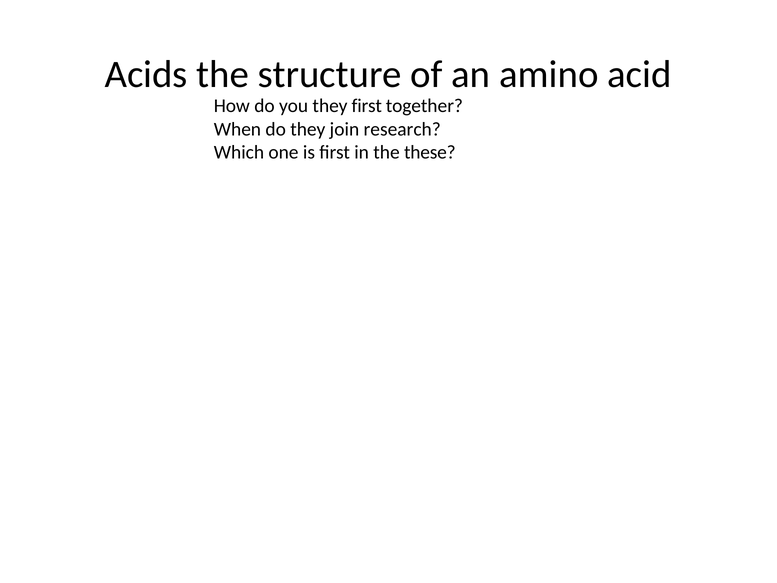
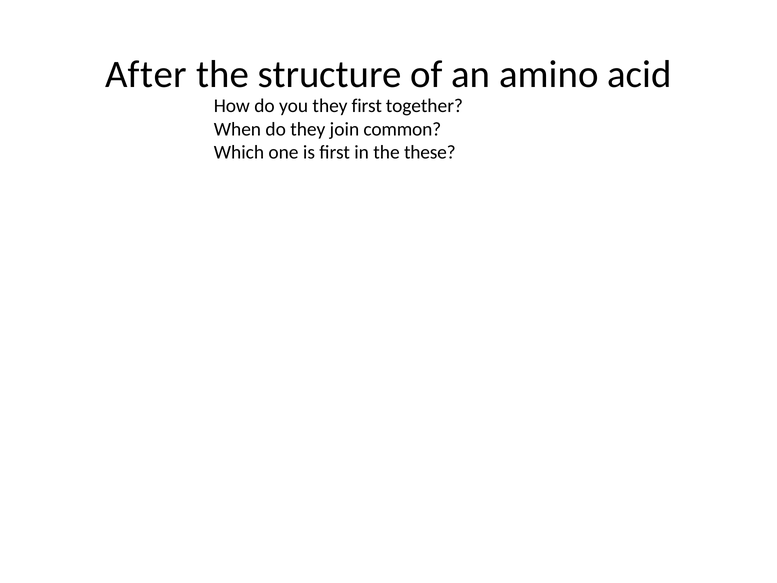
Acids: Acids -> After
research: research -> common
